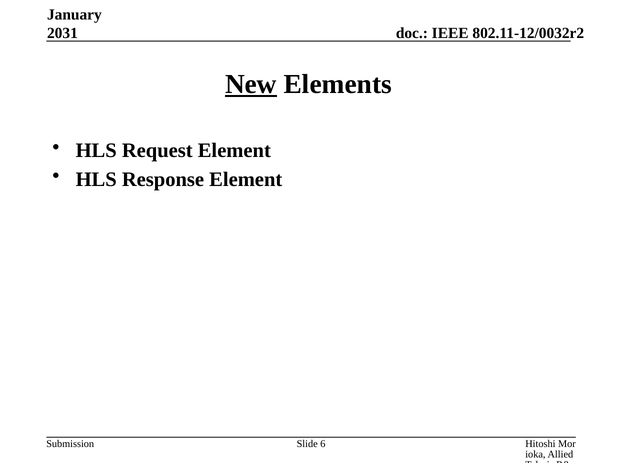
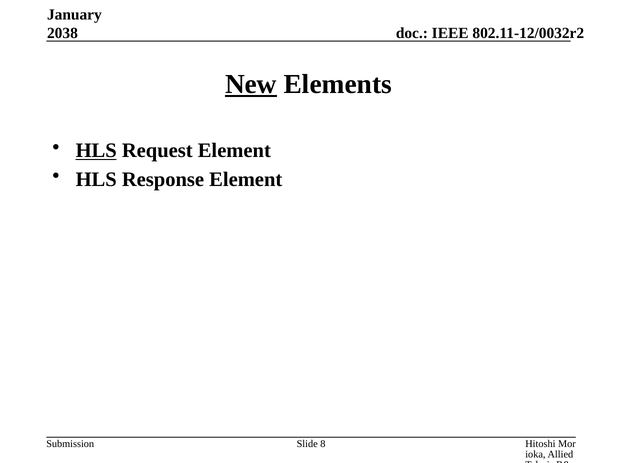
2031: 2031 -> 2038
HLS at (96, 151) underline: none -> present
6: 6 -> 8
